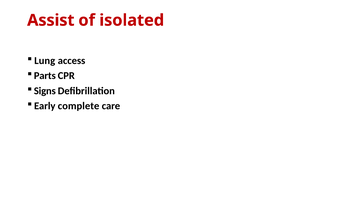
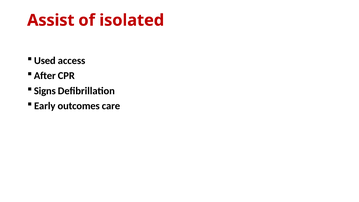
Lung: Lung -> Used
Parts: Parts -> After
complete: complete -> outcomes
